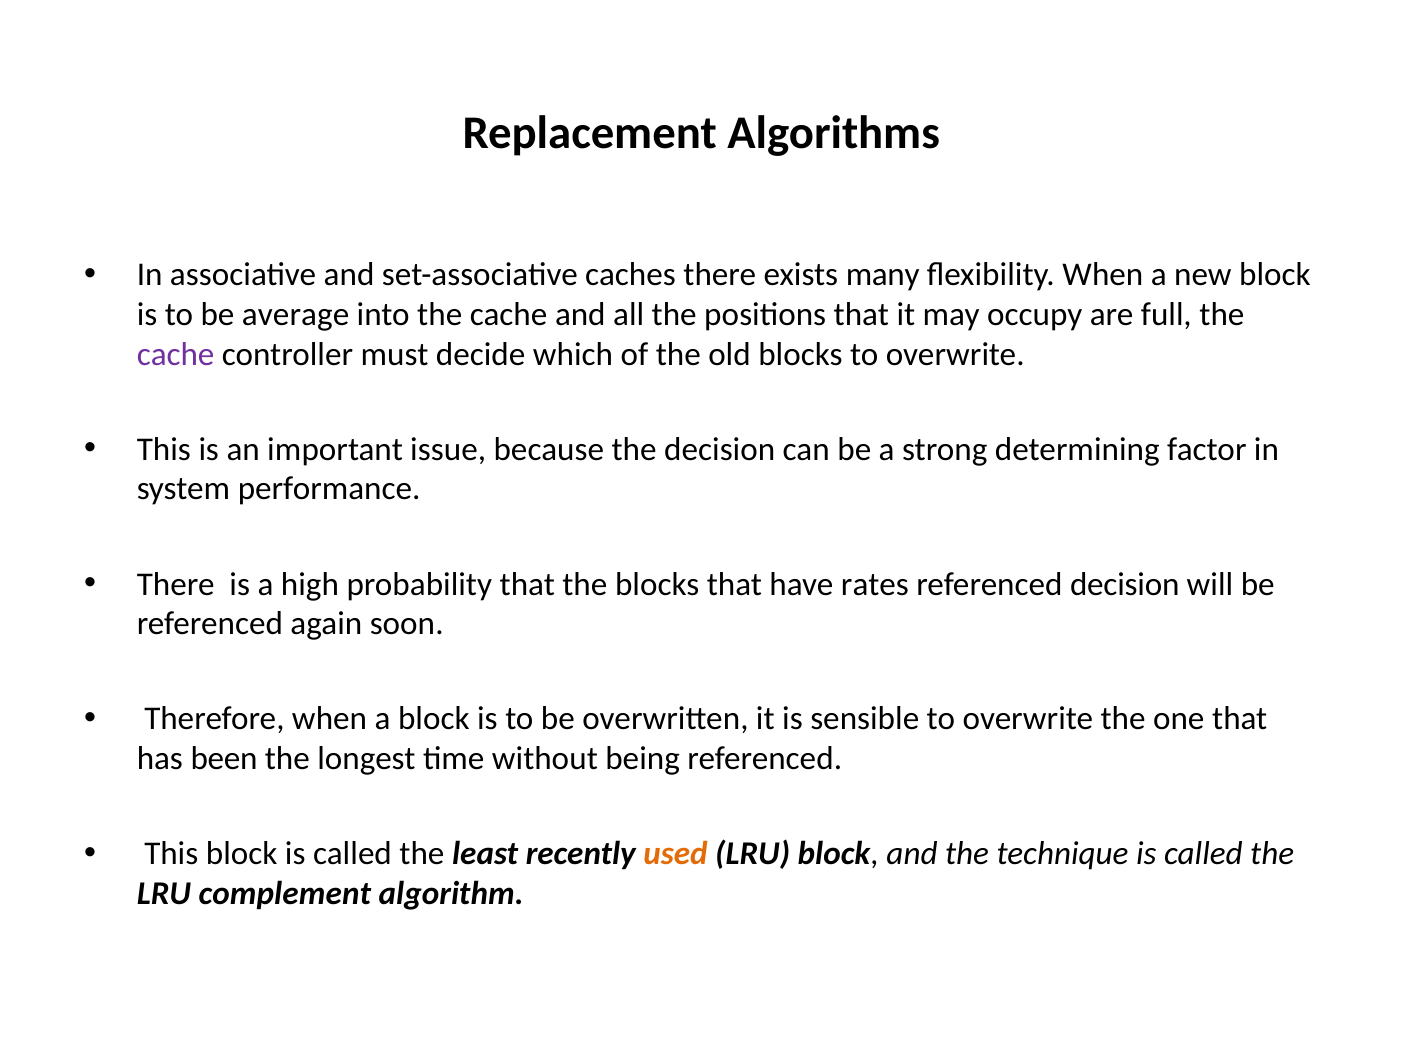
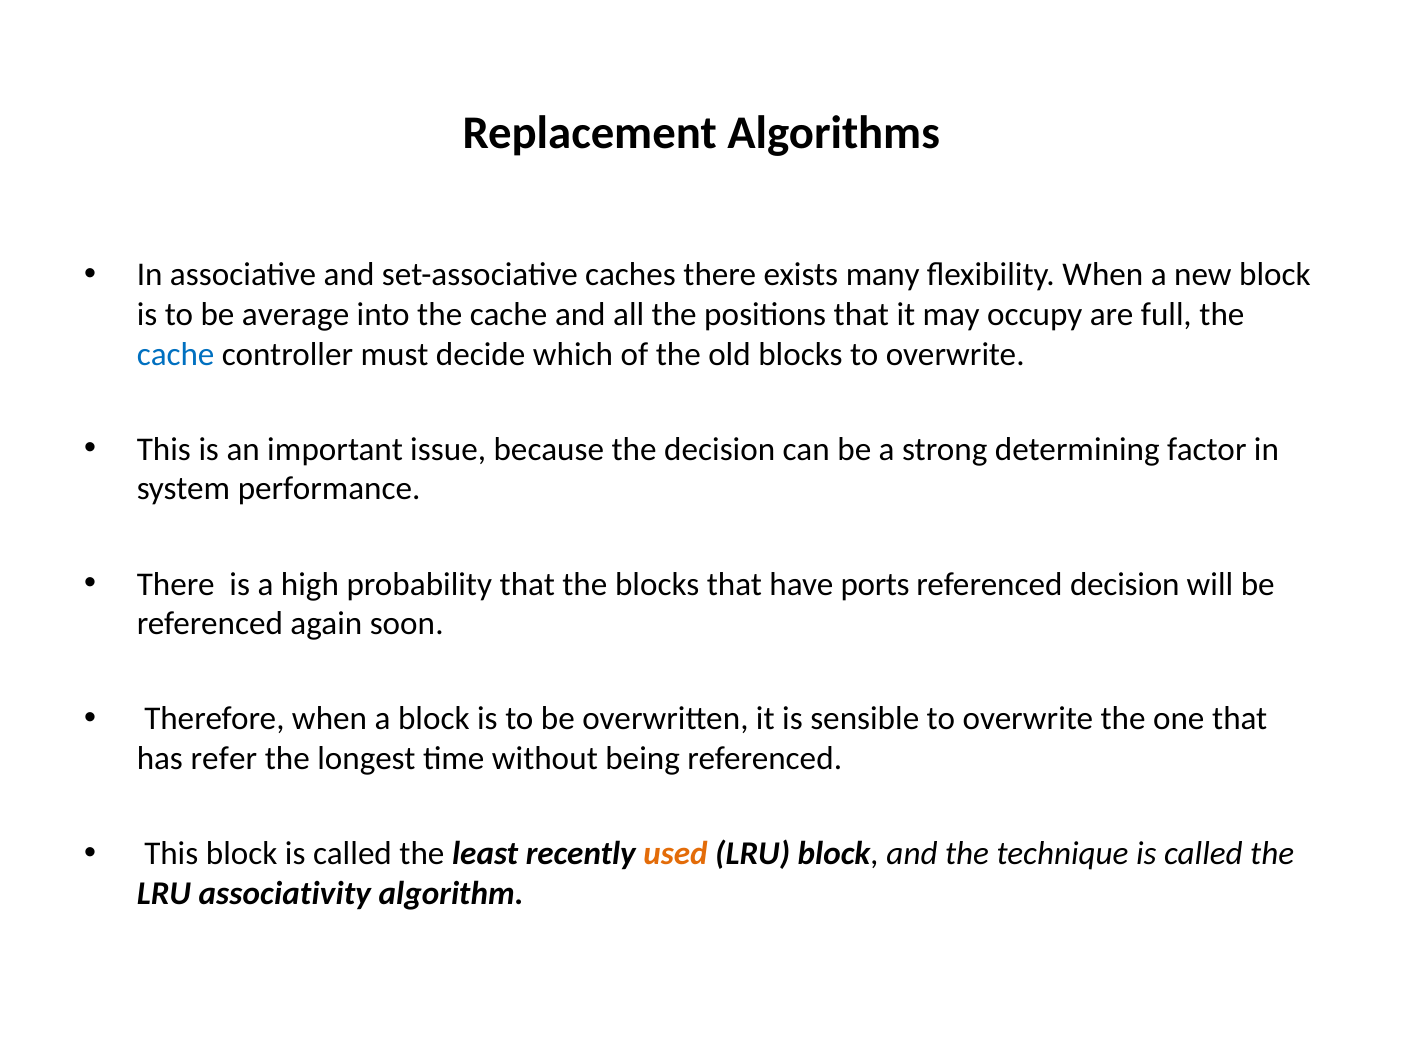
cache at (176, 354) colour: purple -> blue
rates: rates -> ports
been: been -> refer
complement: complement -> associativity
